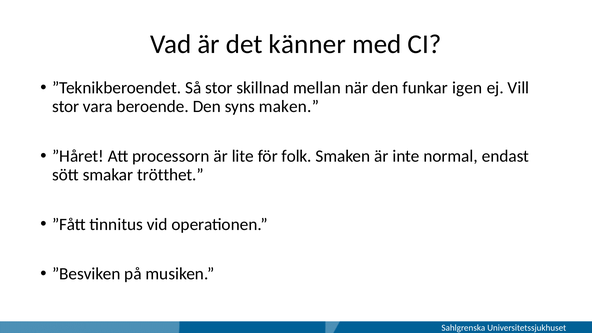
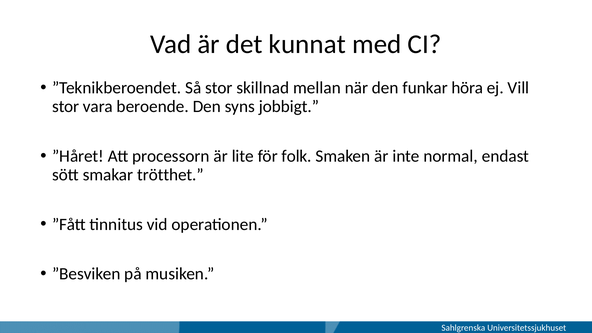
känner: känner -> kunnat
igen: igen -> höra
maken: maken -> jobbigt
